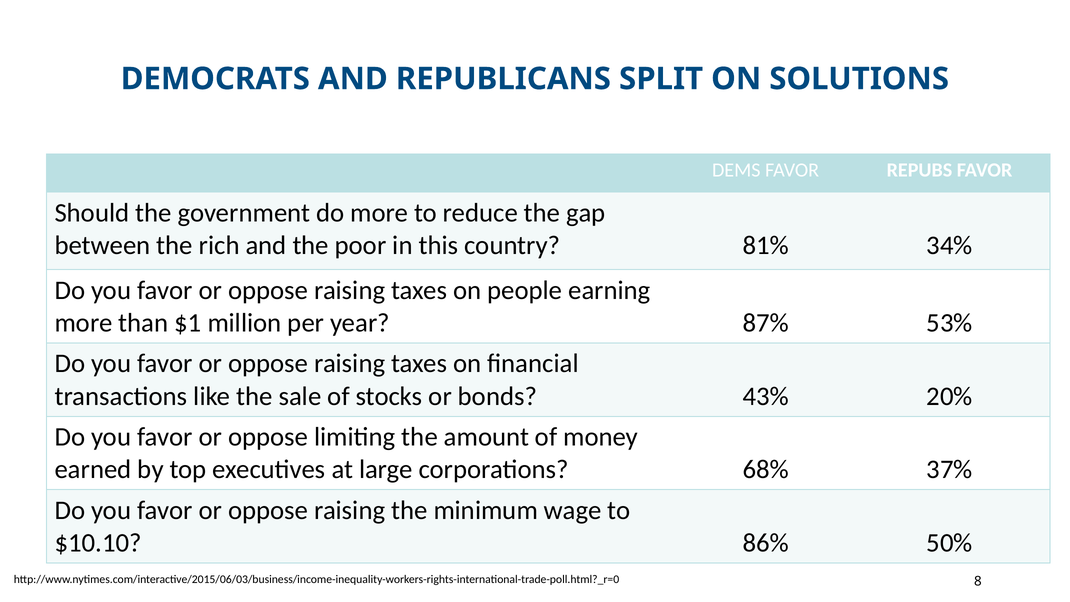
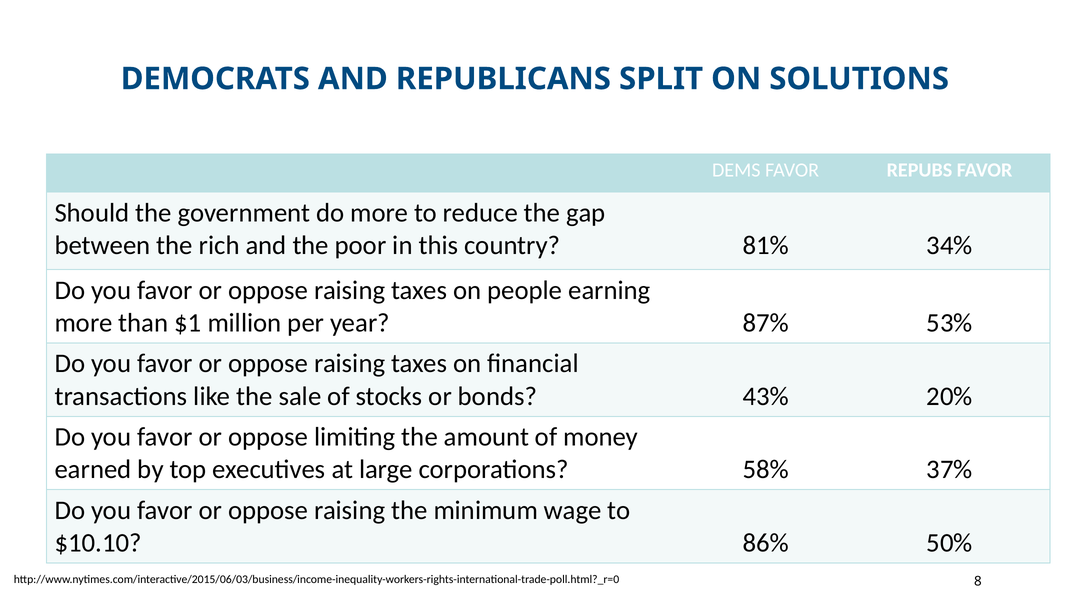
68%: 68% -> 58%
